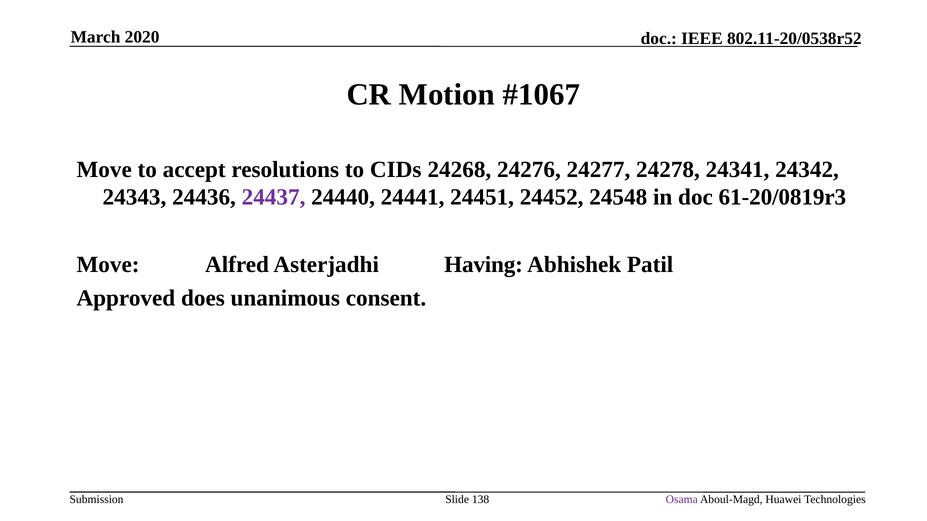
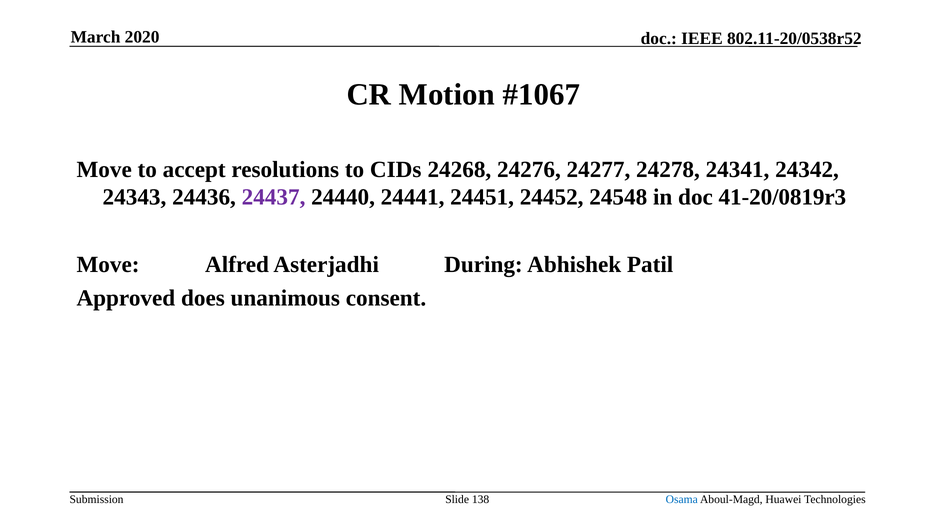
61-20/0819r3: 61-20/0819r3 -> 41-20/0819r3
Having: Having -> During
Osama colour: purple -> blue
